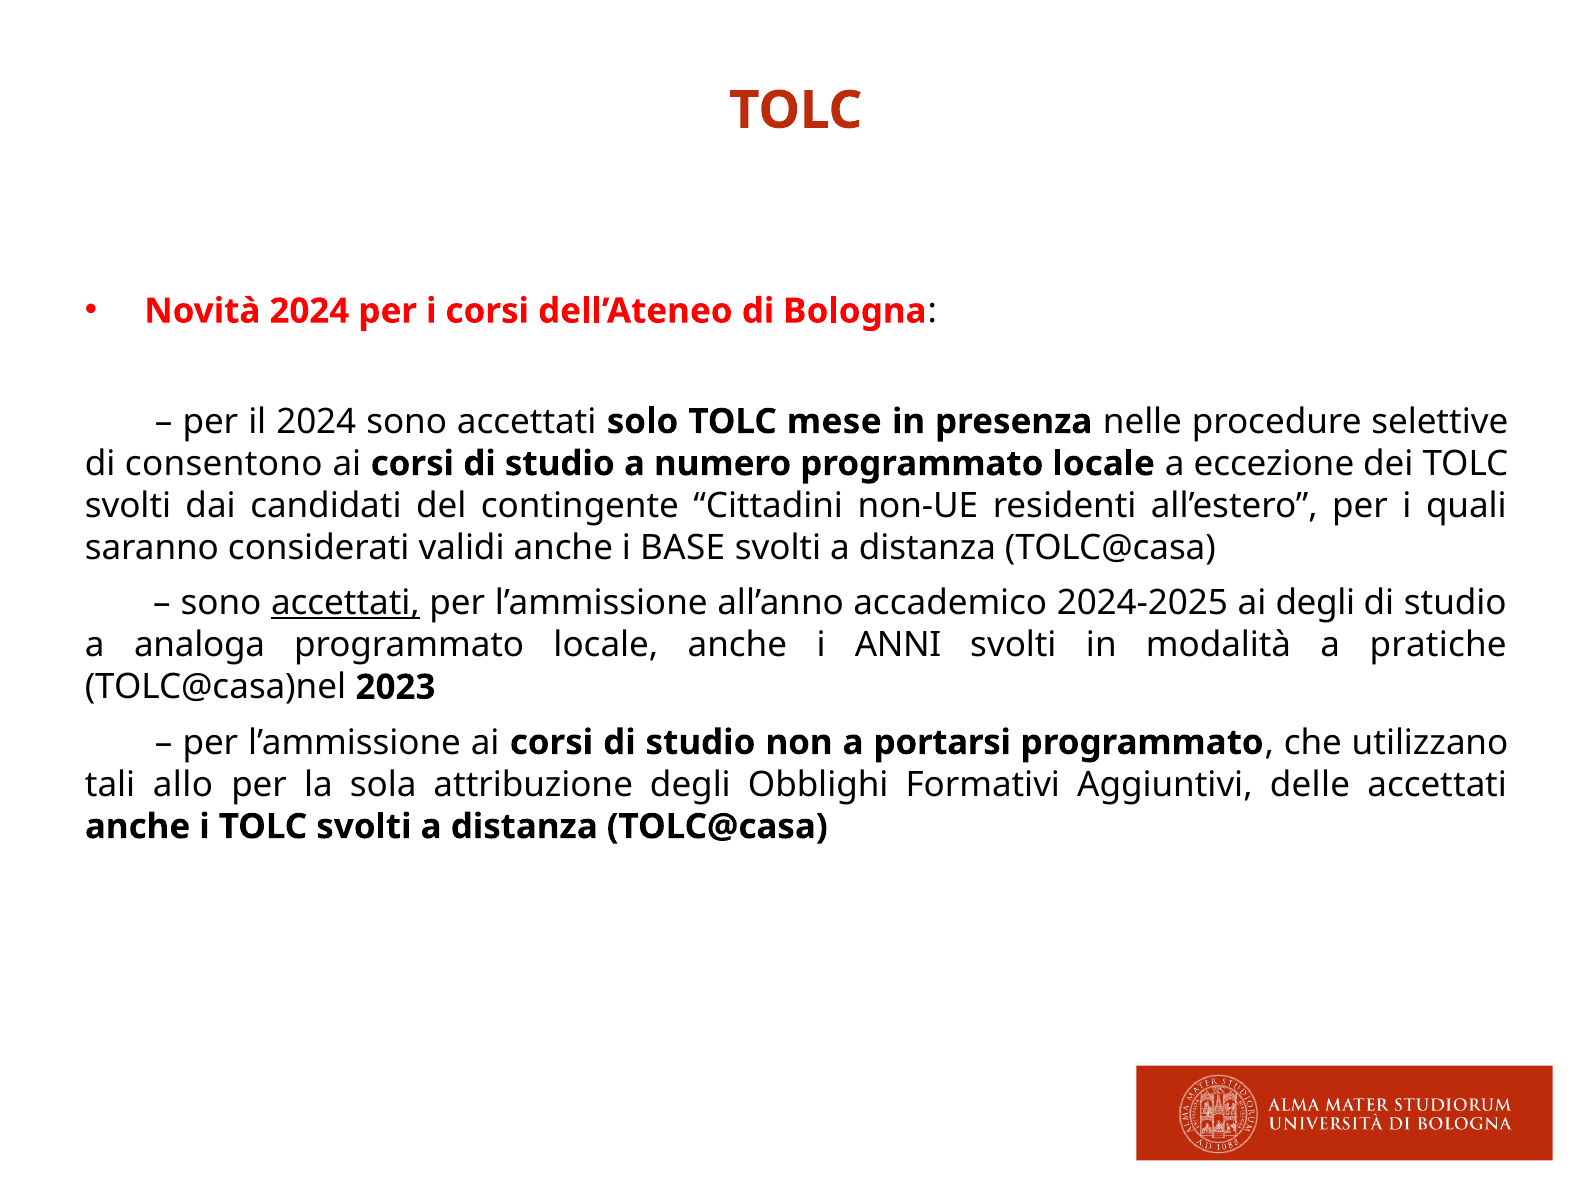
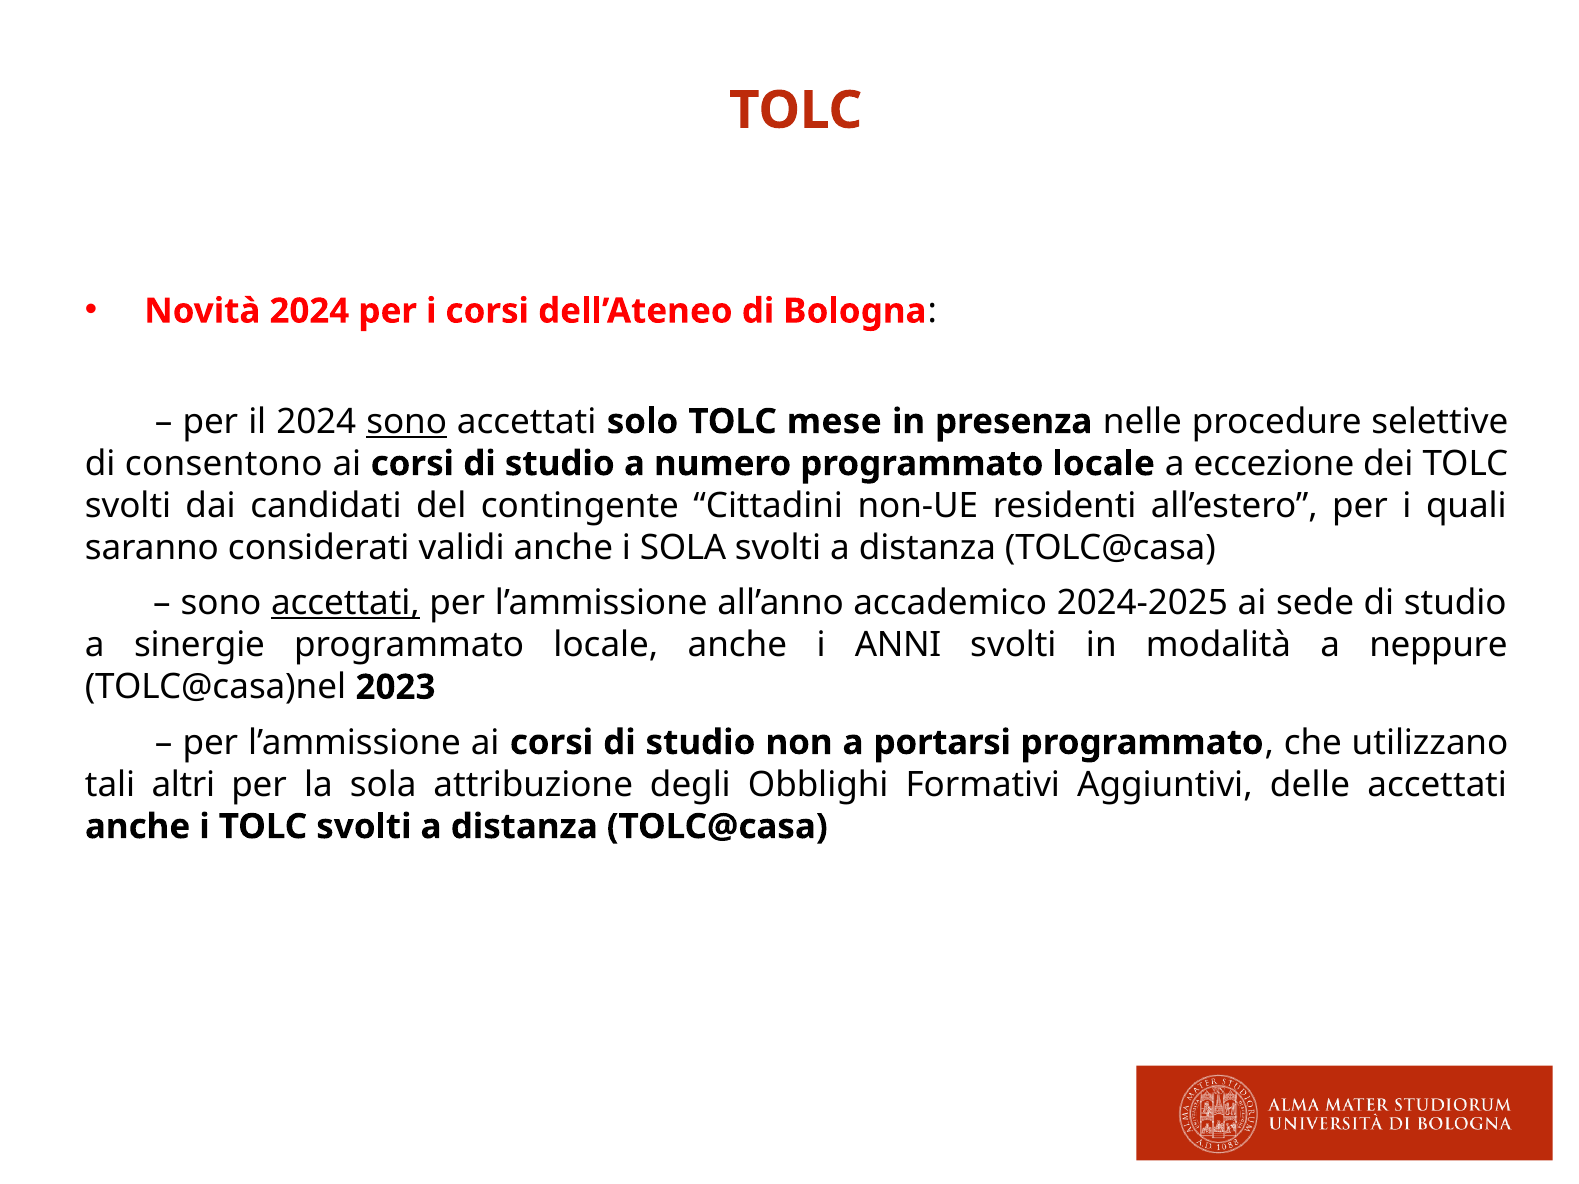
sono at (407, 422) underline: none -> present
i BASE: BASE -> SOLA
ai degli: degli -> sede
analoga: analoga -> sinergie
pratiche: pratiche -> neppure
allo: allo -> altri
